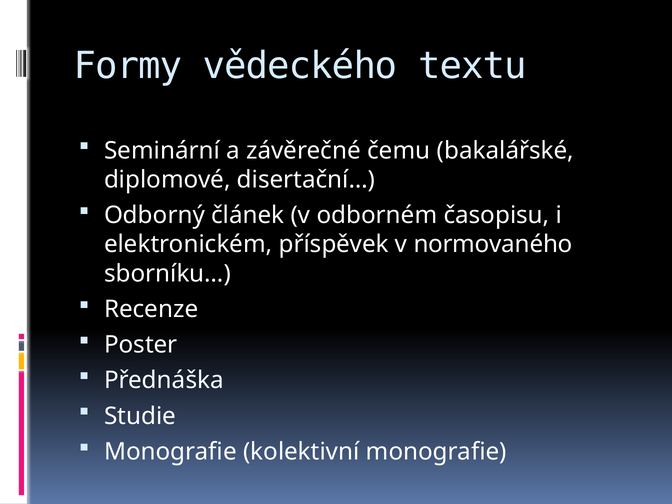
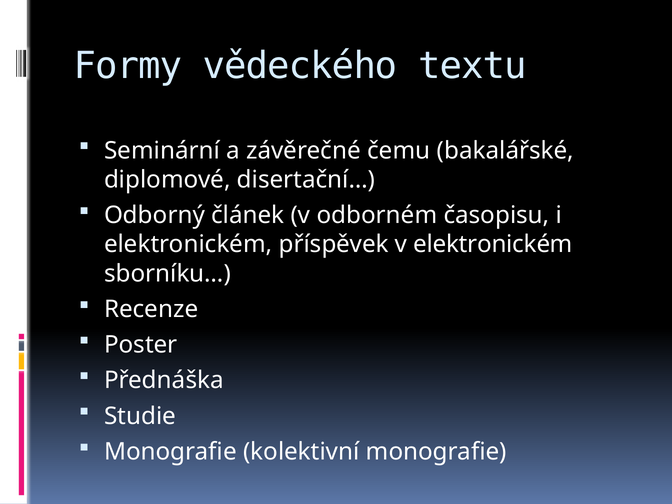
v normovaného: normovaného -> elektronickém
